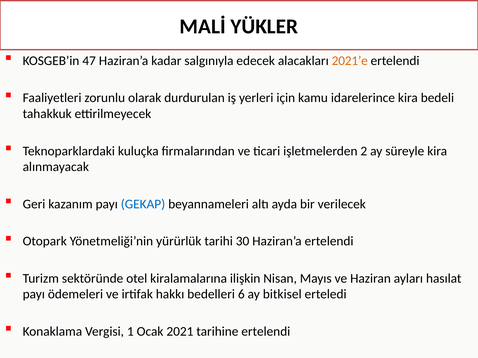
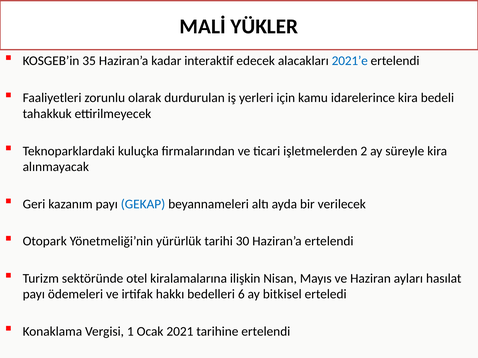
47: 47 -> 35
salgınıyla: salgınıyla -> interaktif
2021’e colour: orange -> blue
